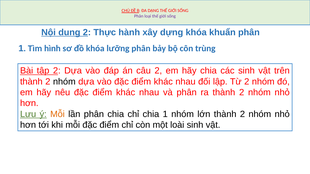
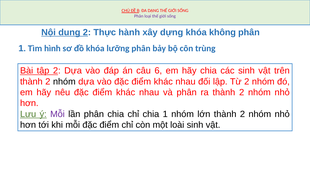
khuẩn: khuẩn -> không
câu 2: 2 -> 6
Mỗi at (57, 114) colour: orange -> purple
